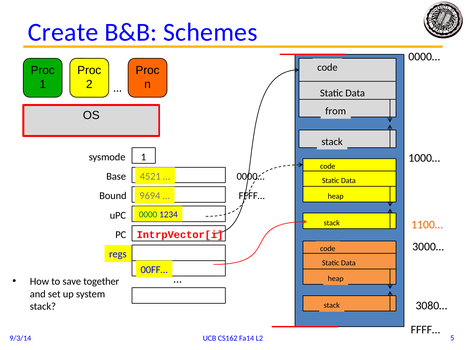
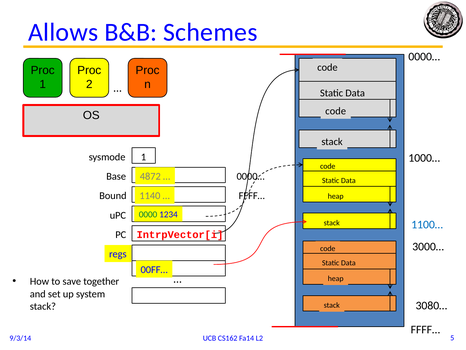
Create: Create -> Allows
from at (336, 111): from -> code
4521: 4521 -> 4872
9694: 9694 -> 1140
1100… colour: orange -> blue
